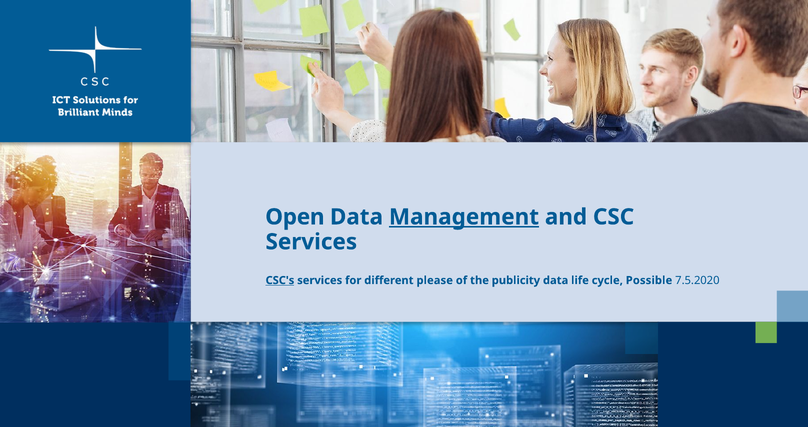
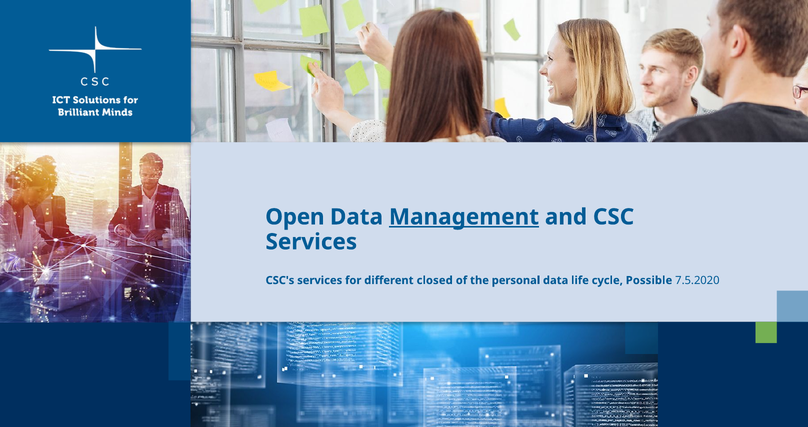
CSC's underline: present -> none
please: please -> closed
publicity: publicity -> personal
